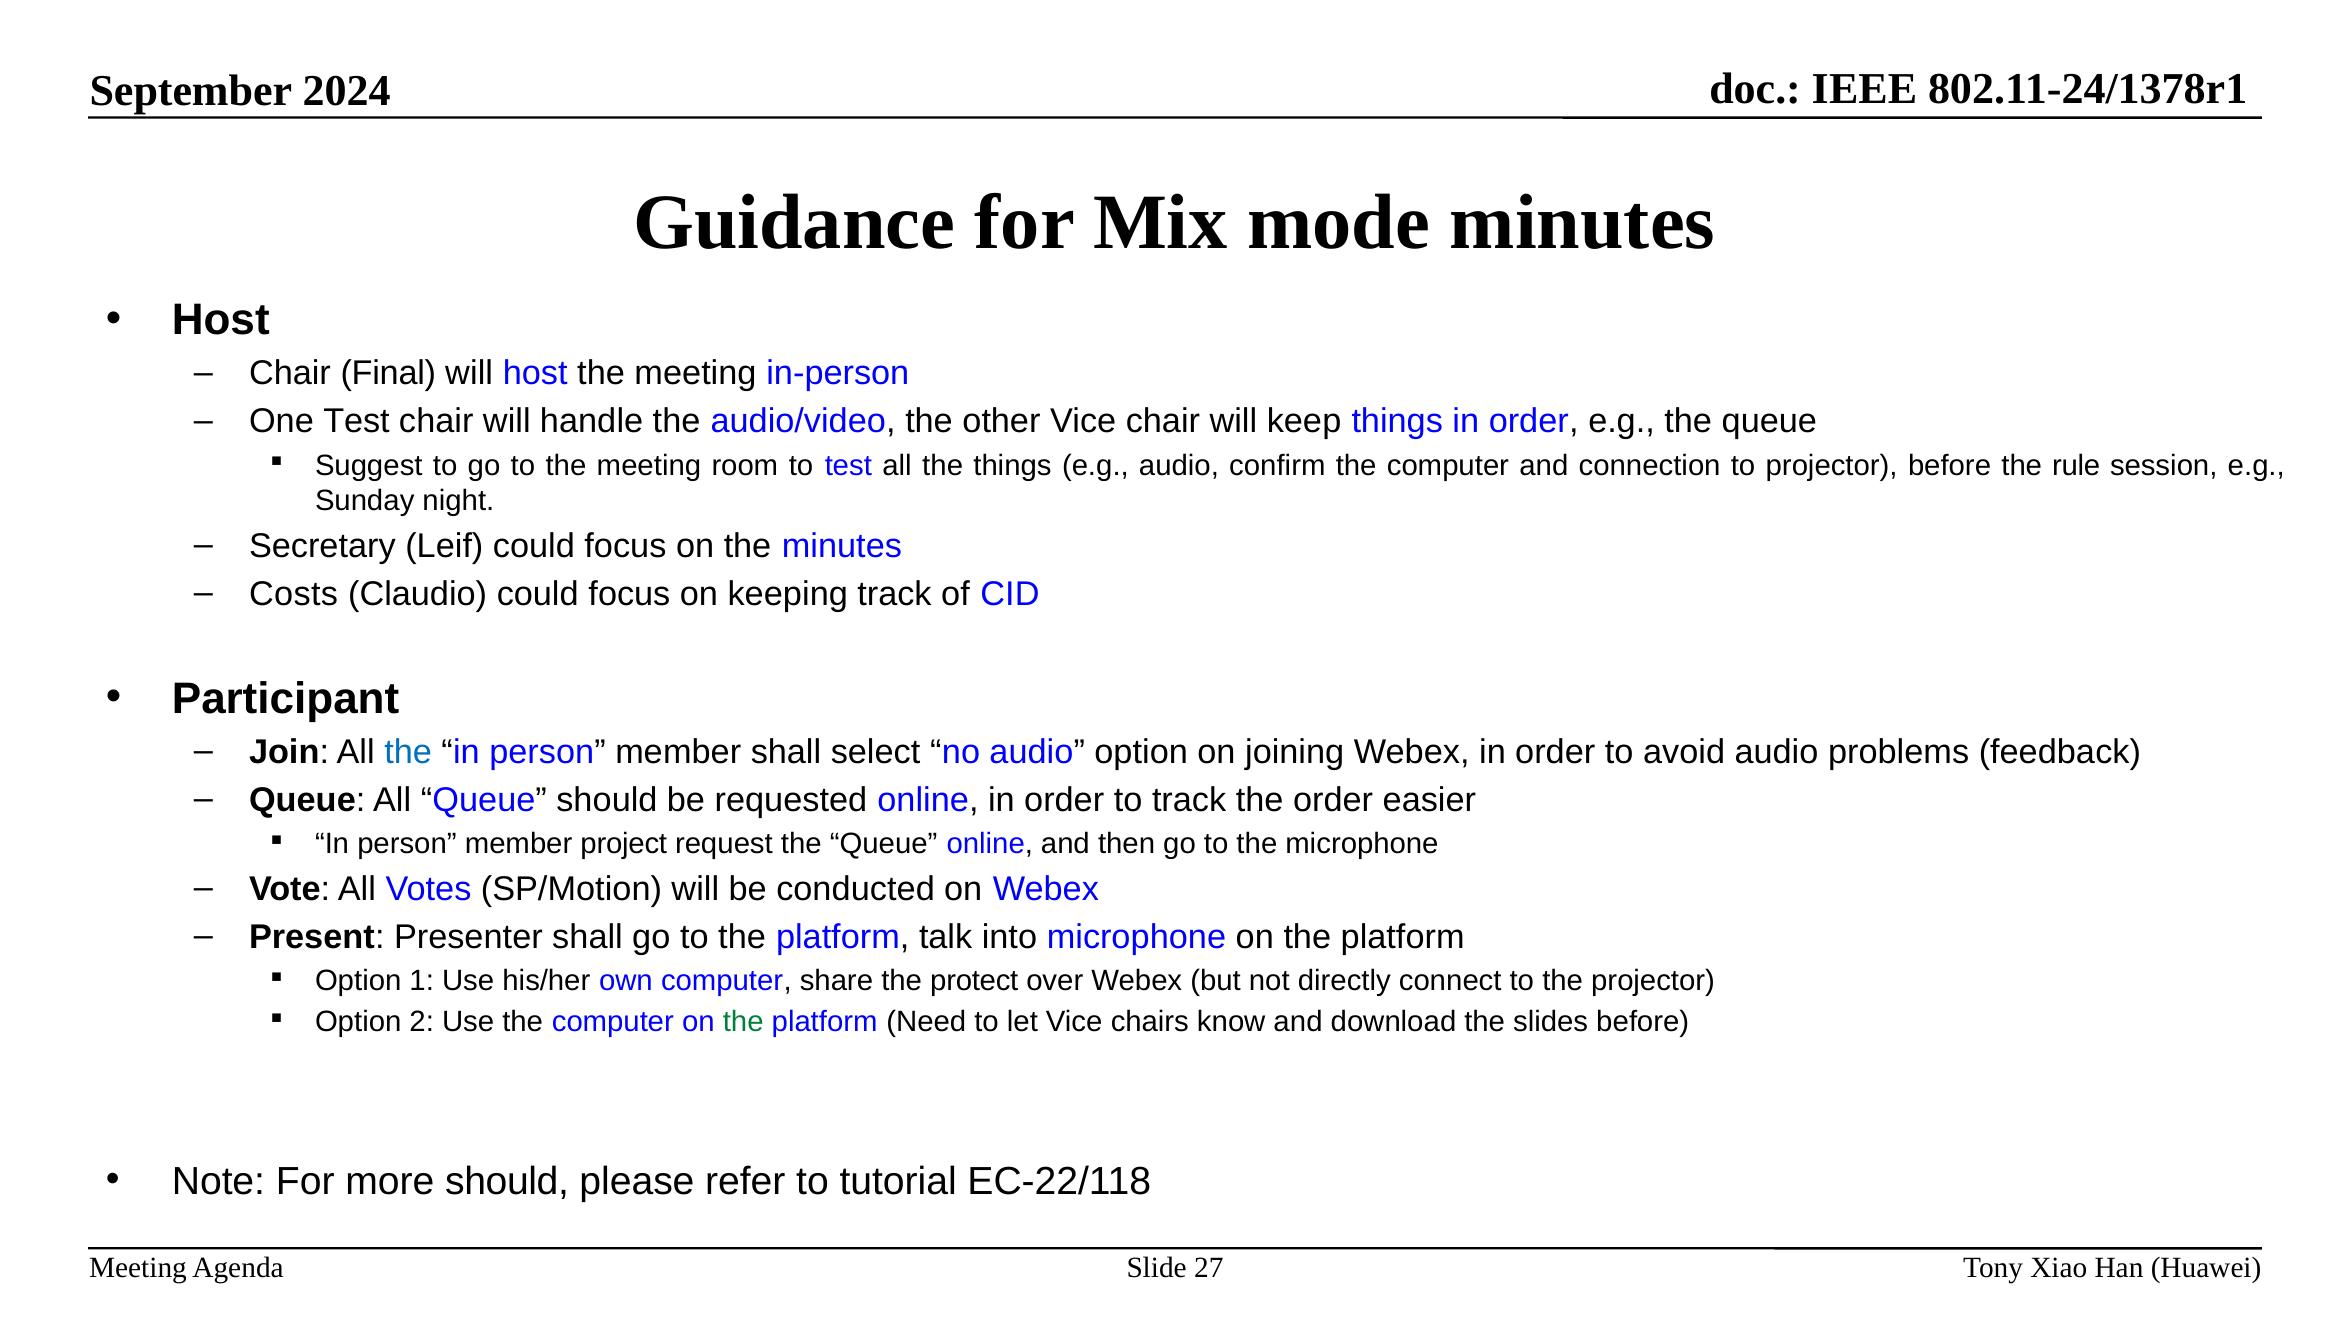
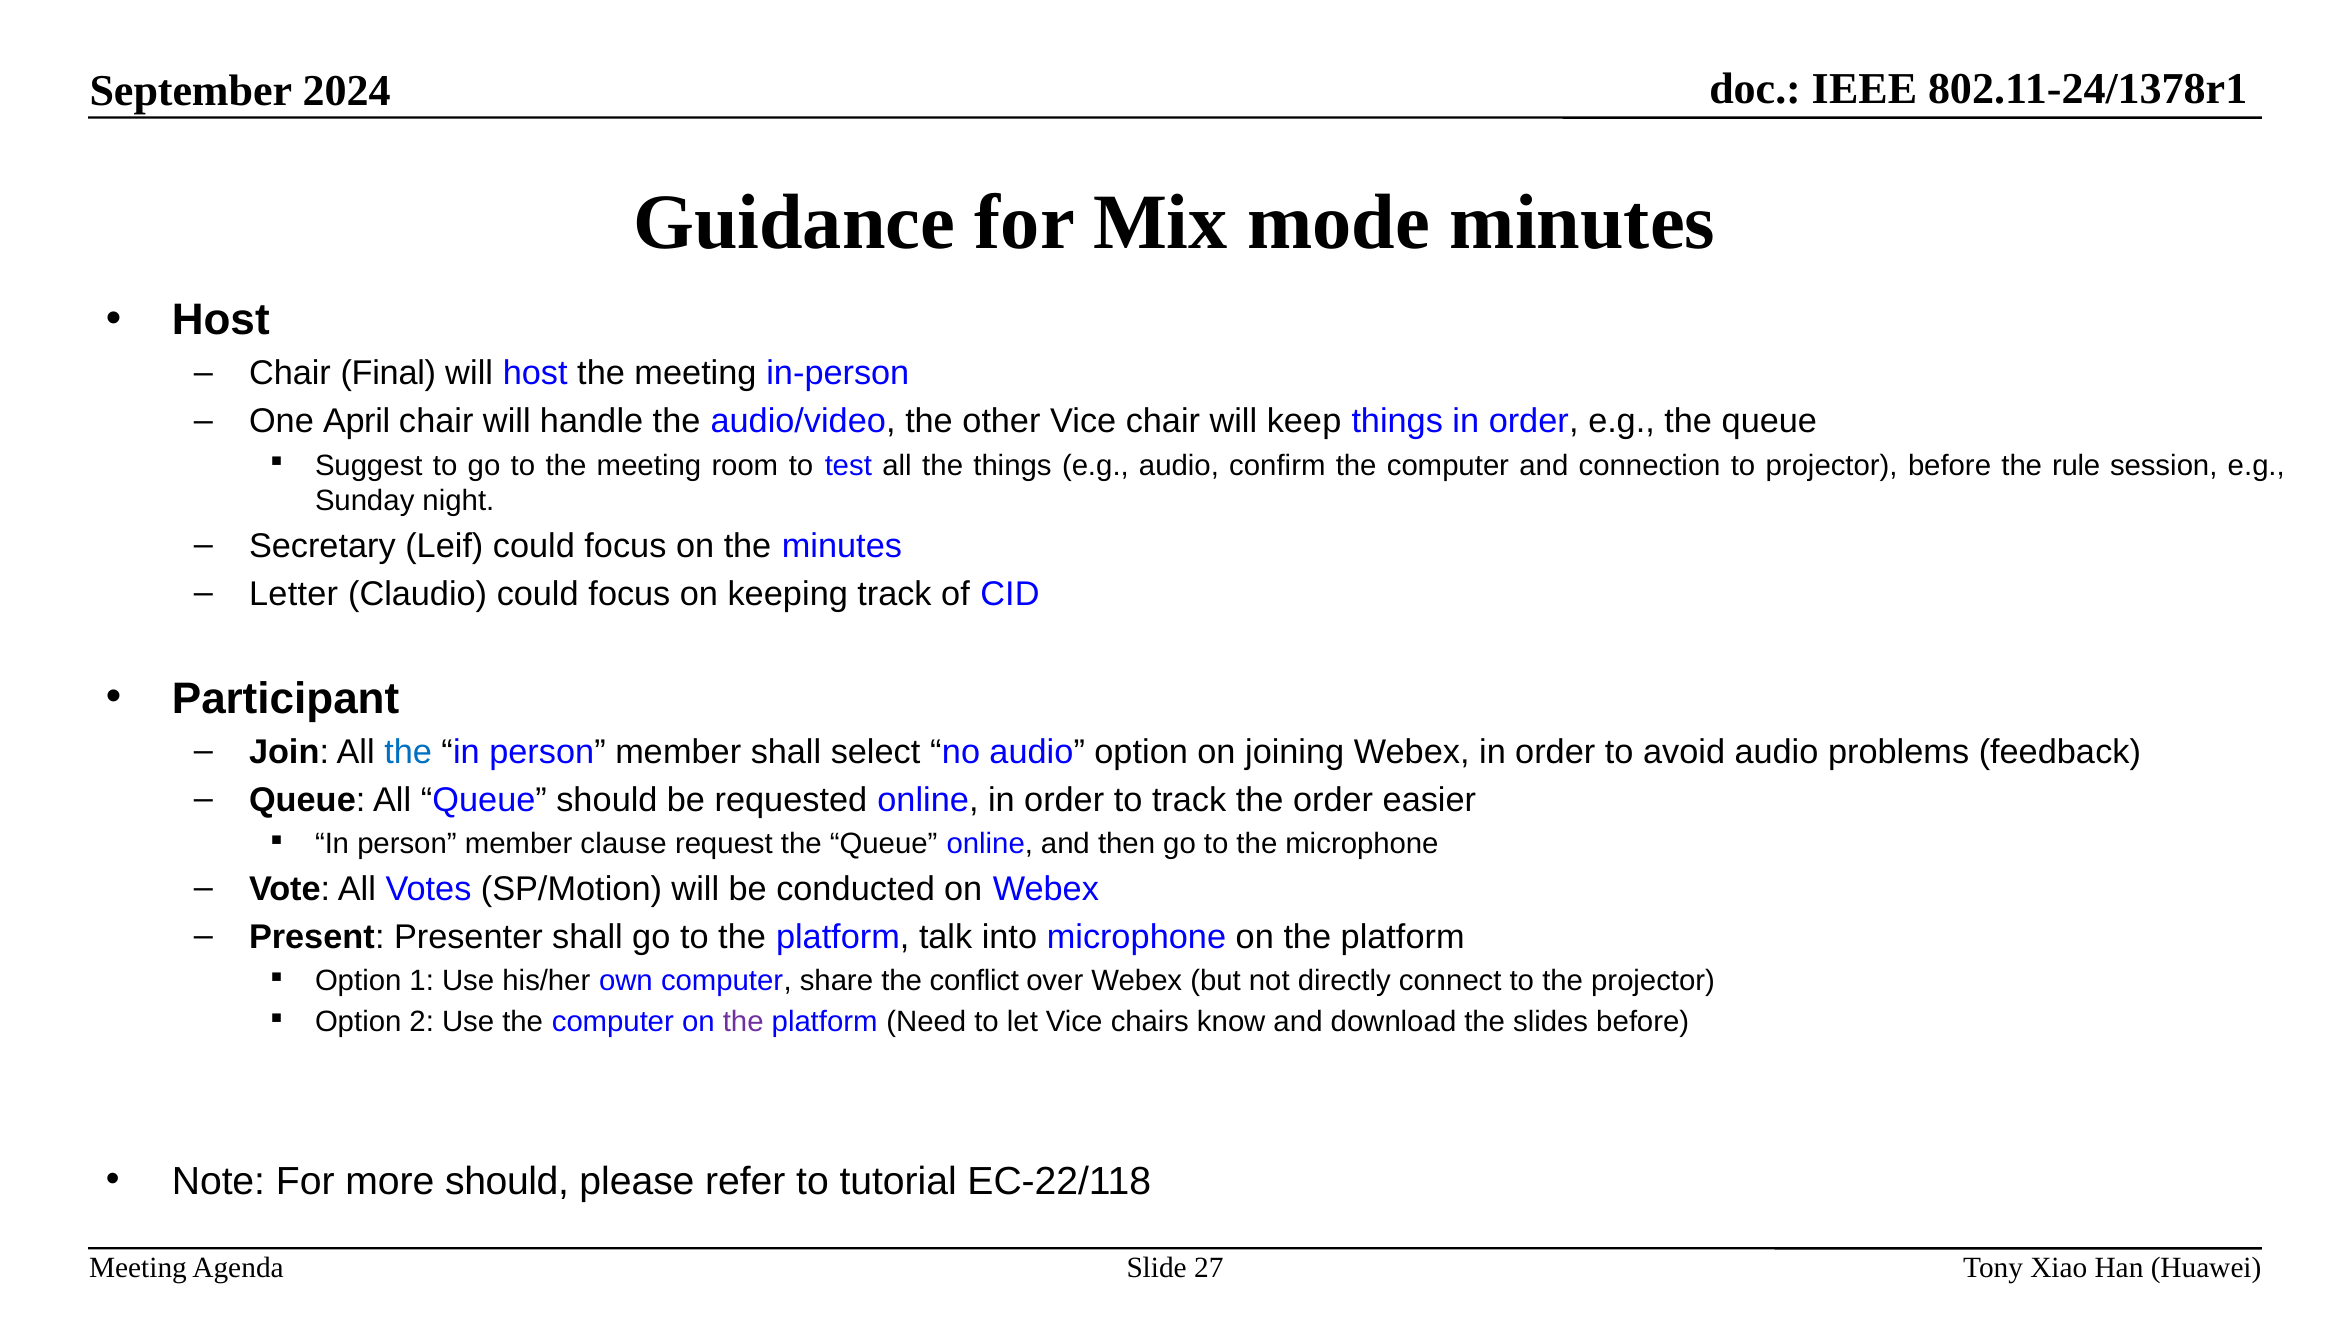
One Test: Test -> April
Costs: Costs -> Letter
project: project -> clause
protect: protect -> conflict
the at (743, 1022) colour: green -> purple
